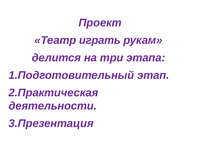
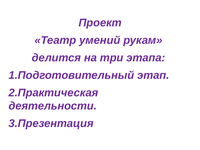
играть: играть -> умений
